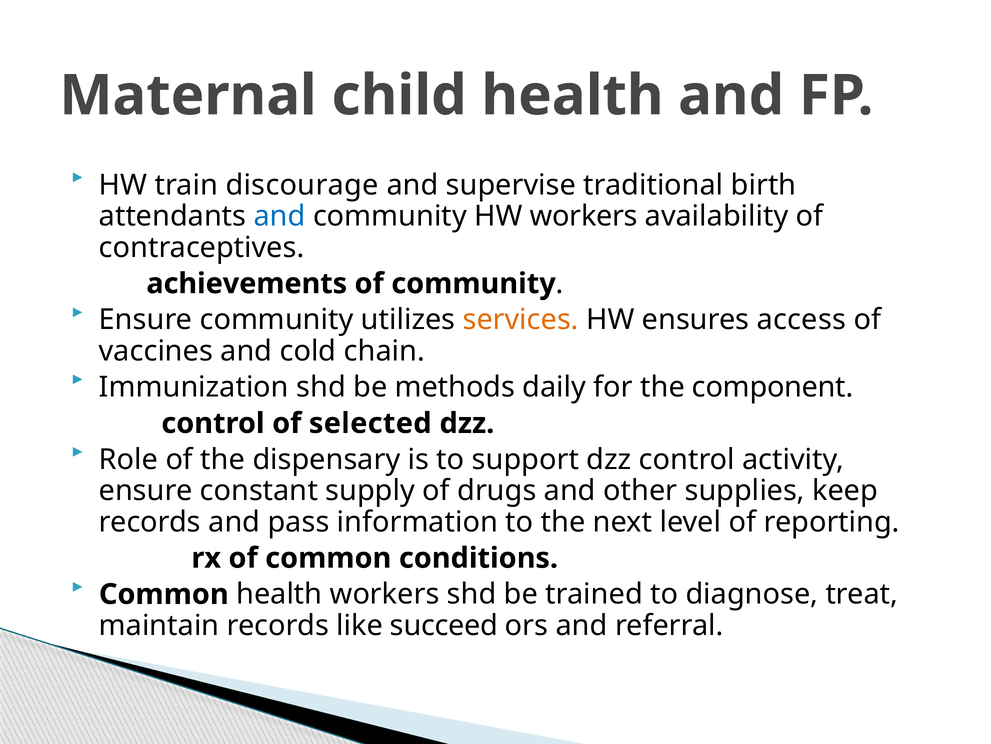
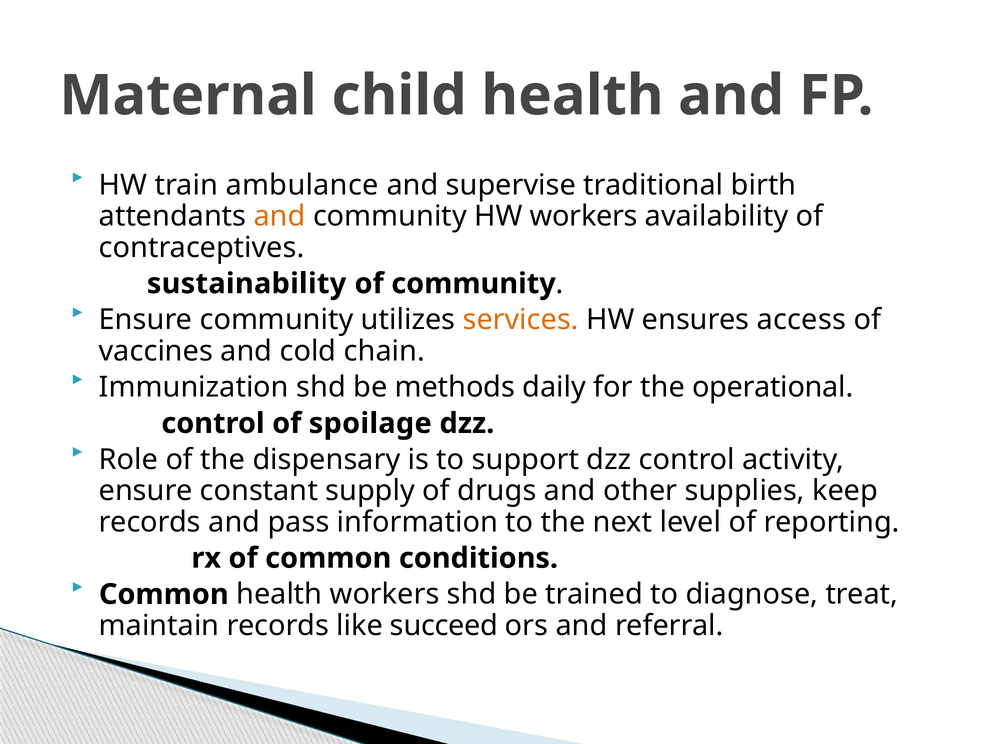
discourage: discourage -> ambulance
and at (280, 216) colour: blue -> orange
achievements: achievements -> sustainability
component: component -> operational
selected: selected -> spoilage
